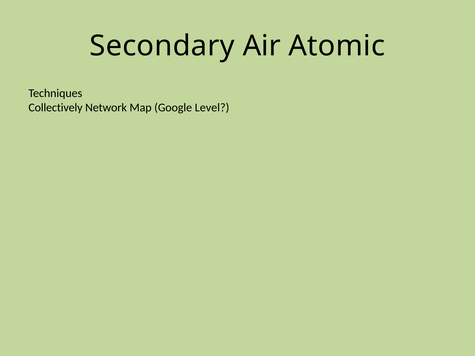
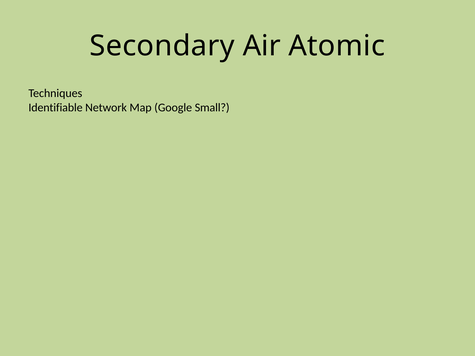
Collectively: Collectively -> Identifiable
Level: Level -> Small
